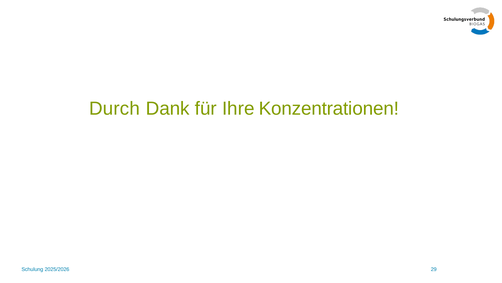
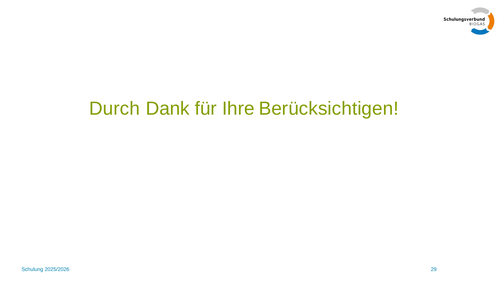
Konzentrationen: Konzentrationen -> Berücksichtigen
